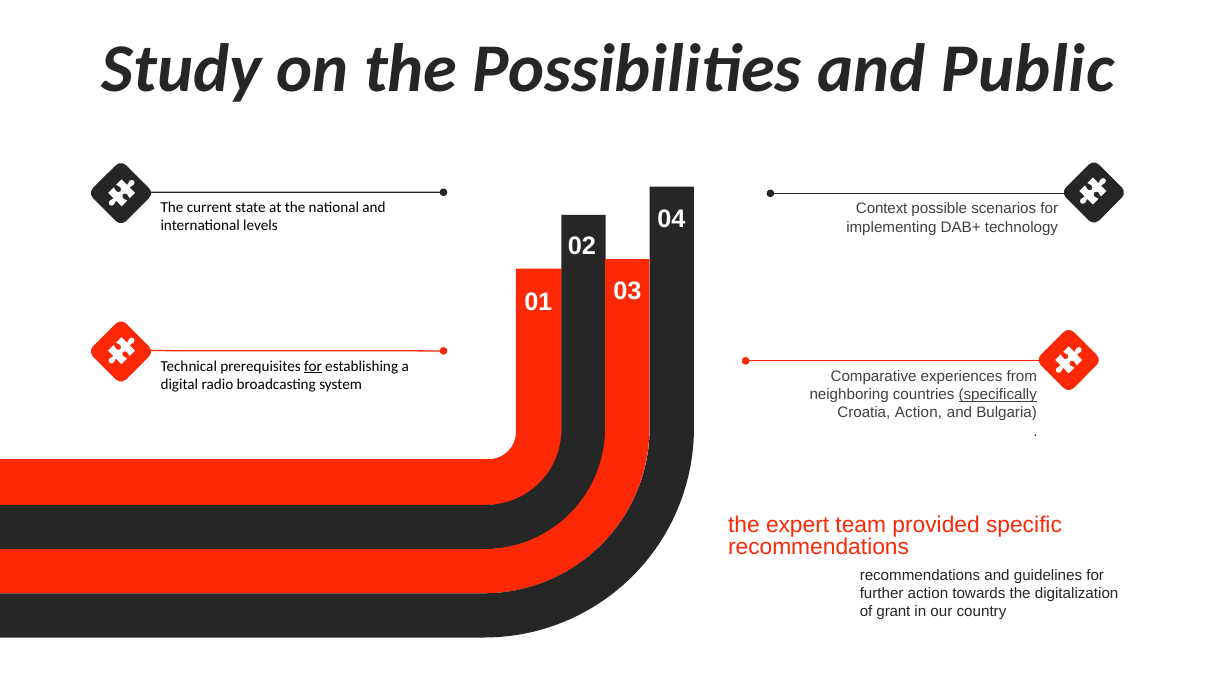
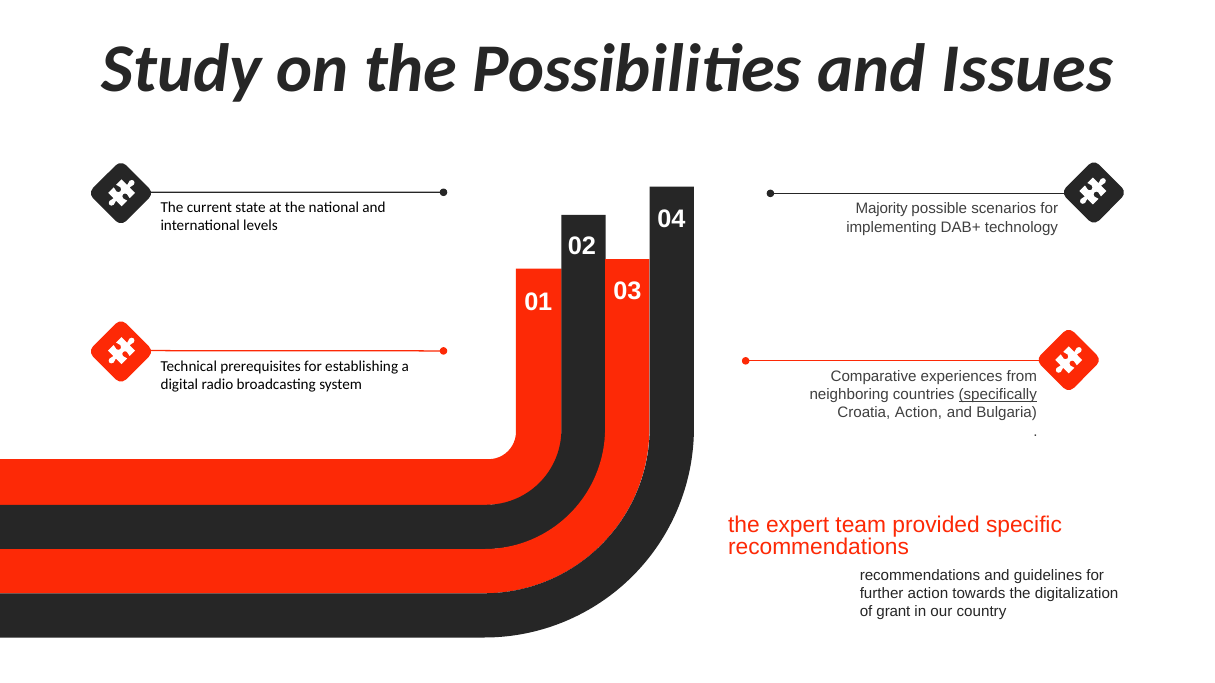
Public: Public -> Issues
Context: Context -> Majority
for at (313, 366) underline: present -> none
